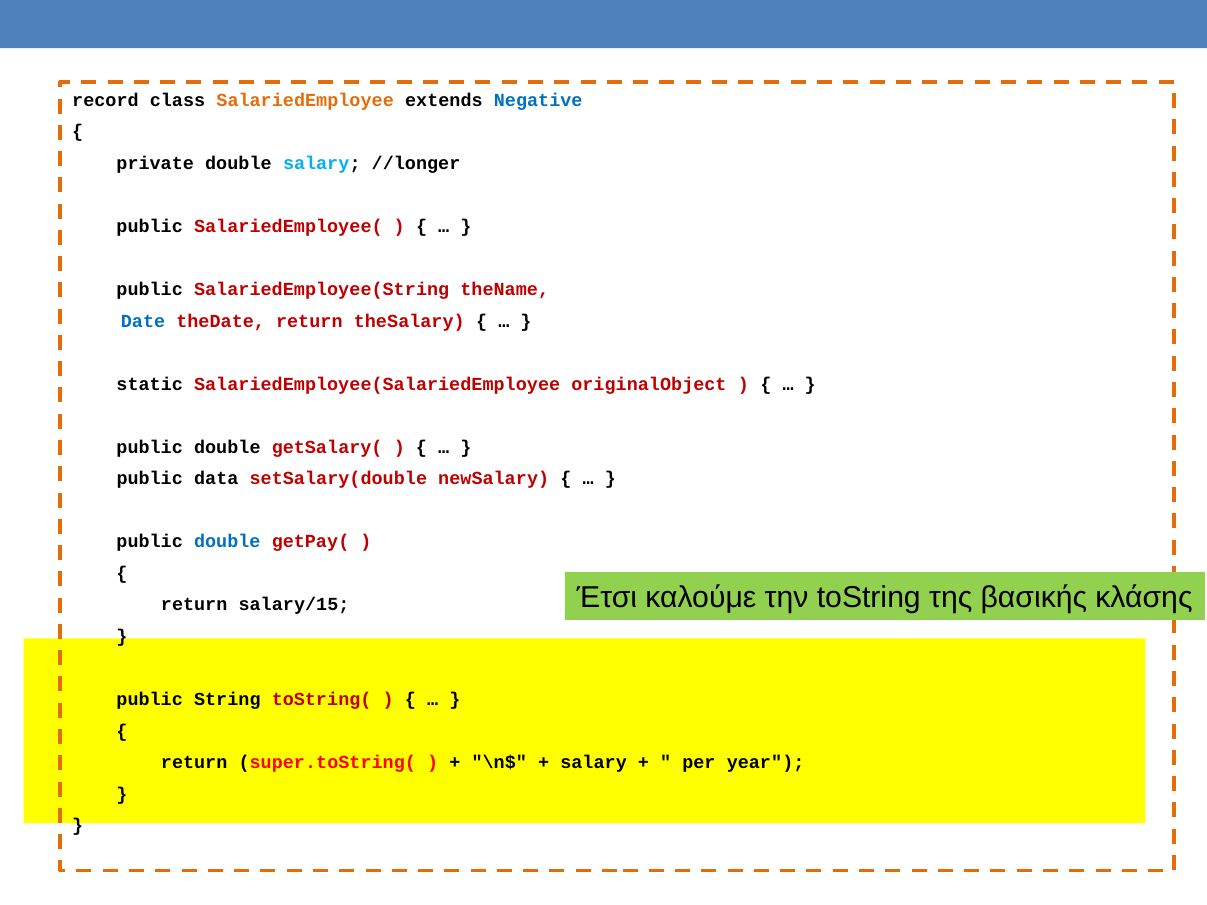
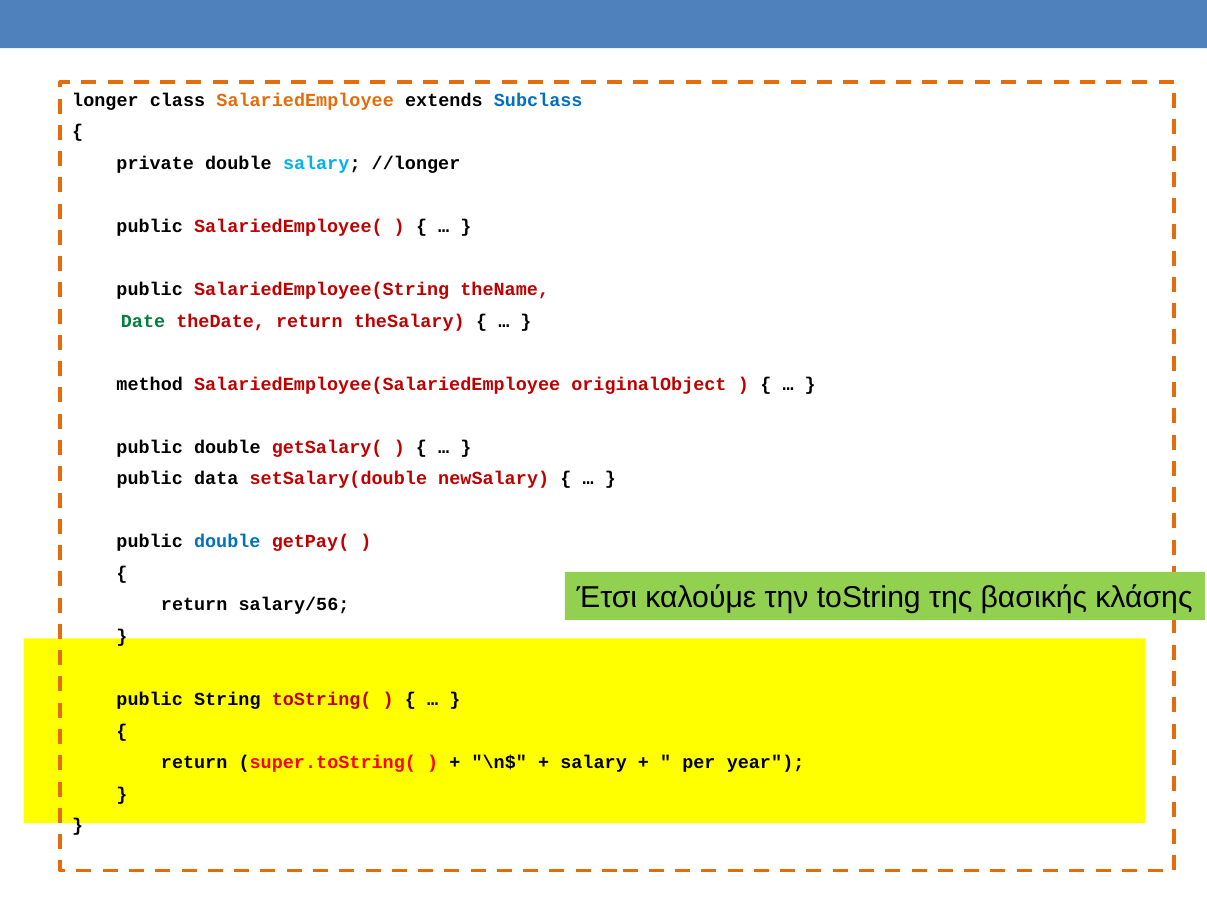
record: record -> longer
Negative: Negative -> Subclass
Date colour: blue -> green
static: static -> method
salary/15: salary/15 -> salary/56
